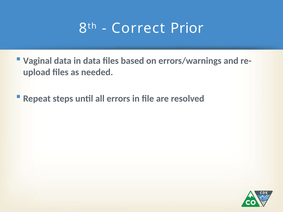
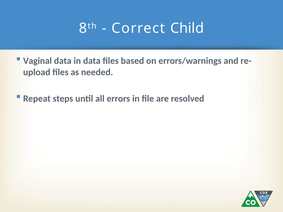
Prior: Prior -> Child
